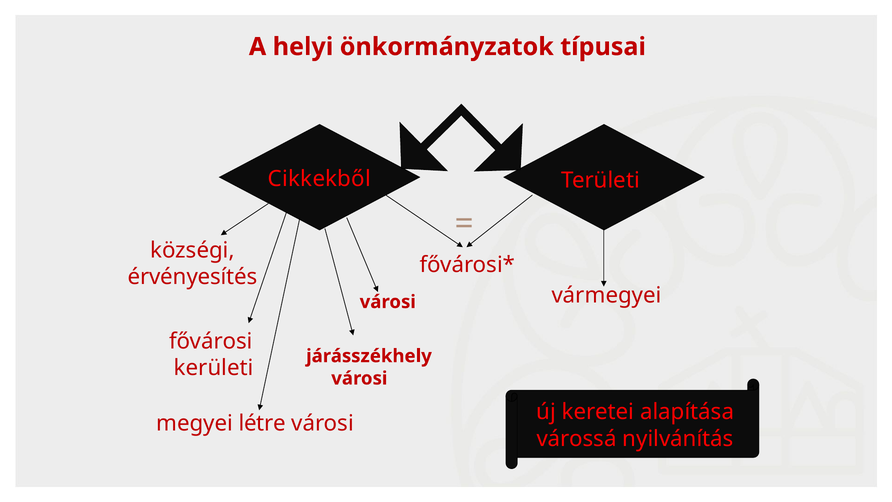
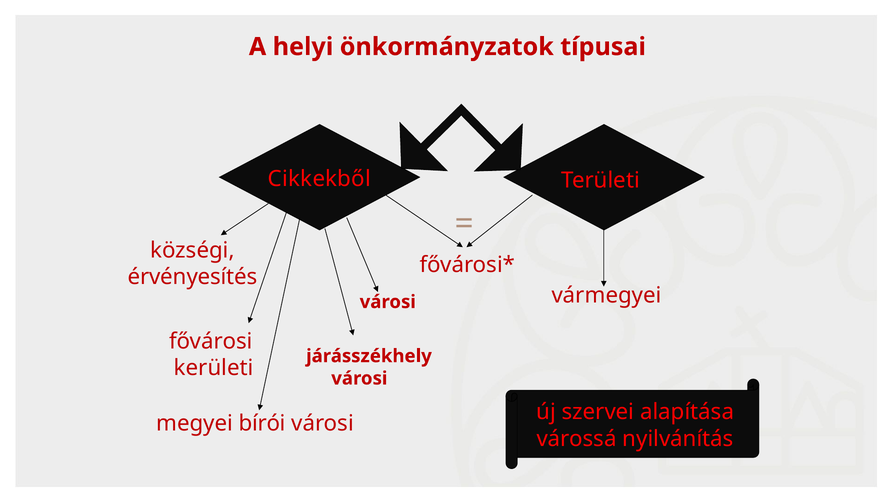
keretei: keretei -> szervei
létre: létre -> bírói
